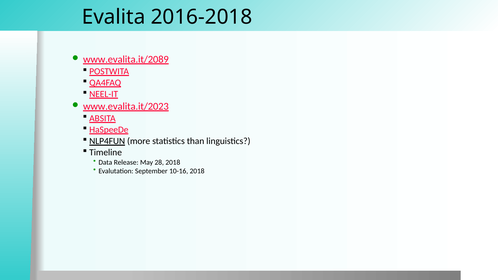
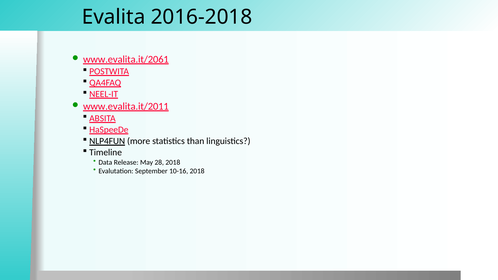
www.evalita.it/2089: www.evalita.it/2089 -> www.evalita.it/2061
www.evalita.it/2023: www.evalita.it/2023 -> www.evalita.it/2011
